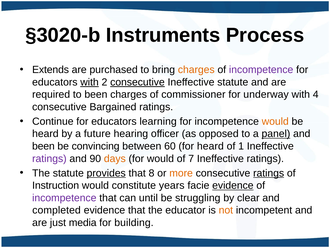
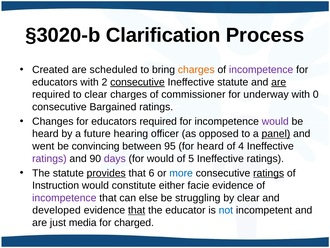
Instruments: Instruments -> Clarification
Extends: Extends -> Created
purchased: purchased -> scheduled
with at (90, 82) underline: present -> none
are at (279, 82) underline: none -> present
to been: been -> clear
4: 4 -> 0
Continue: Continue -> Changes
educators learning: learning -> required
would at (275, 121) colour: orange -> purple
been at (43, 146): been -> went
60: 60 -> 95
1: 1 -> 4
days colour: orange -> purple
7: 7 -> 5
8: 8 -> 6
more colour: orange -> blue
years: years -> either
evidence at (233, 185) underline: present -> none
until: until -> else
completed: completed -> developed
that at (137, 210) underline: none -> present
not colour: orange -> blue
building: building -> charged
